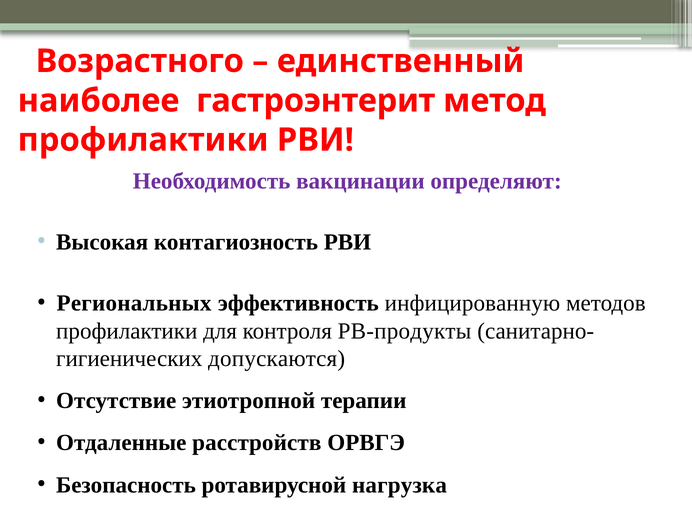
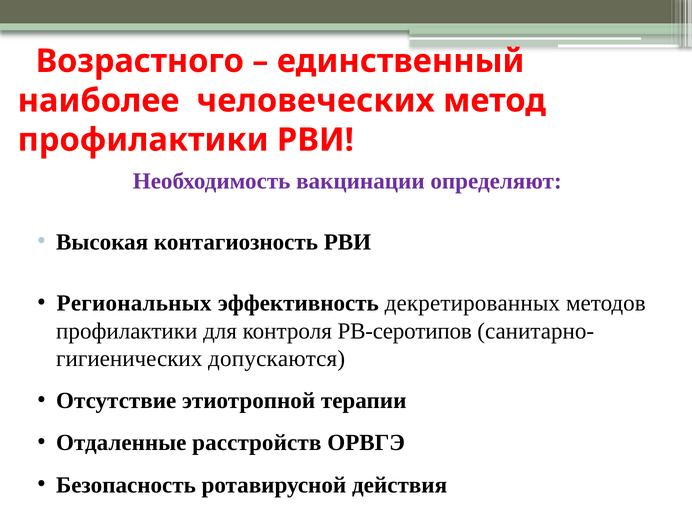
гастроэнтерит: гастроэнтерит -> человеческих
инфицированную: инфицированную -> декретированных
РВ-продукты: РВ-продукты -> РВ-серотипов
нагрузка: нагрузка -> действия
